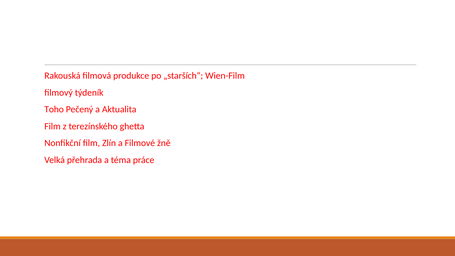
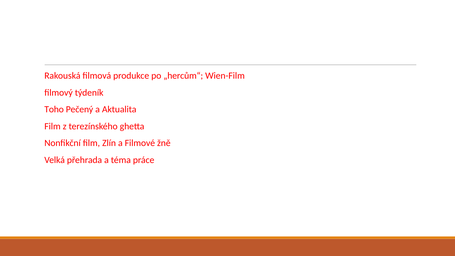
„starších“: „starších“ -> „hercům“
